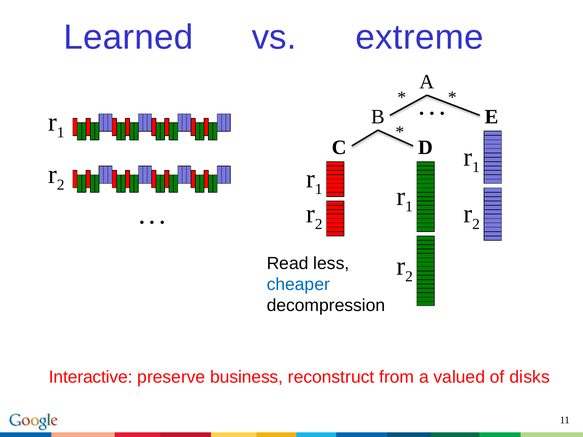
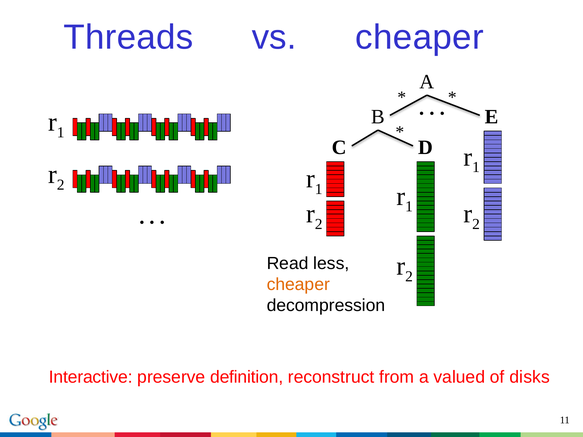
Learned: Learned -> Threads
vs extreme: extreme -> cheaper
cheaper at (298, 285) colour: blue -> orange
business: business -> definition
